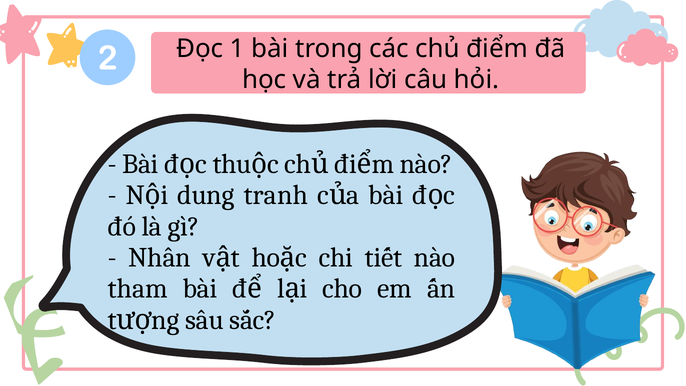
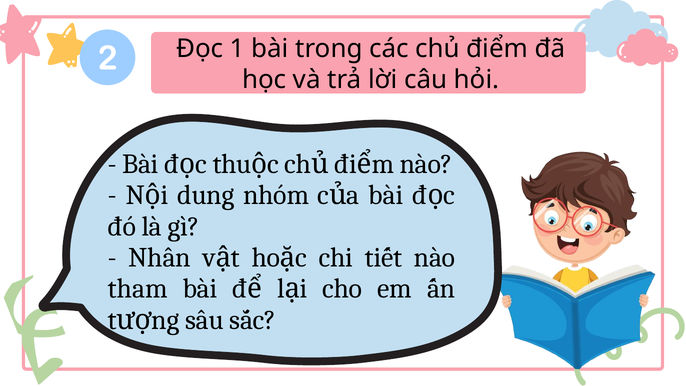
tranh: tranh -> nhóm
